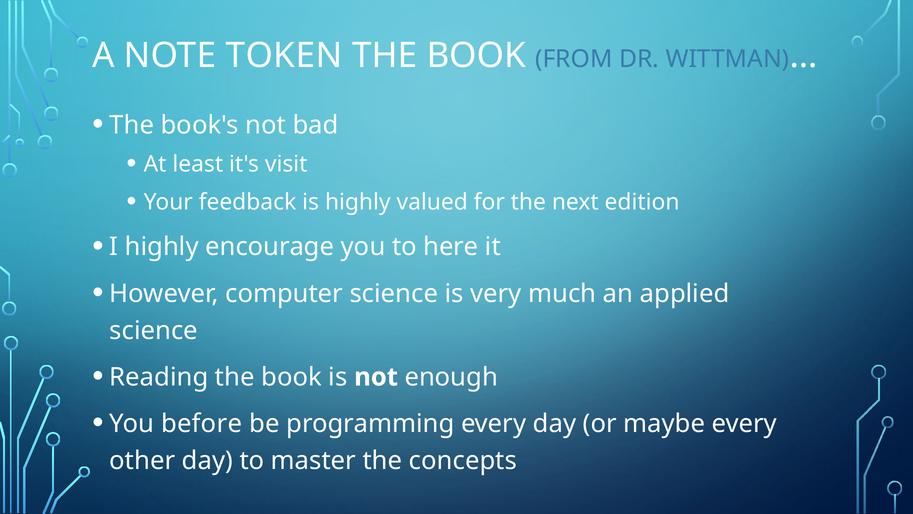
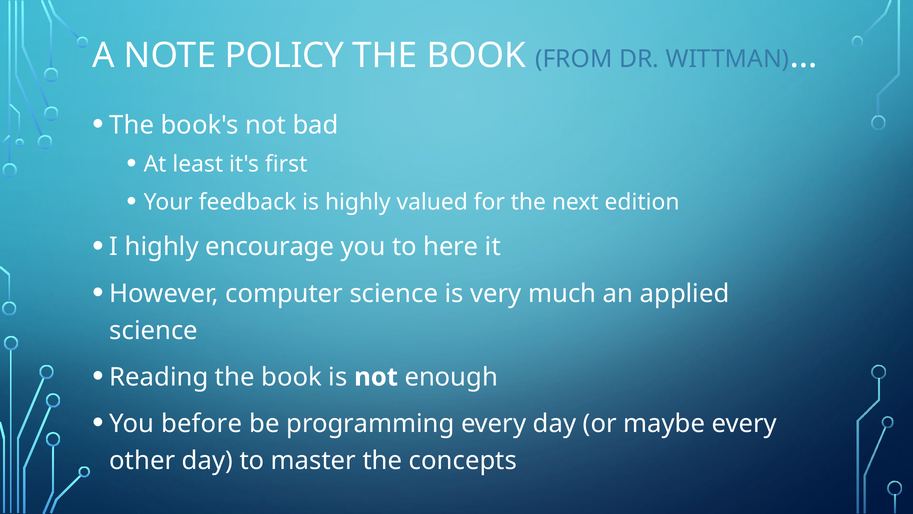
TOKEN: TOKEN -> POLICY
visit: visit -> first
